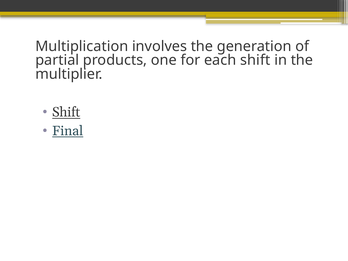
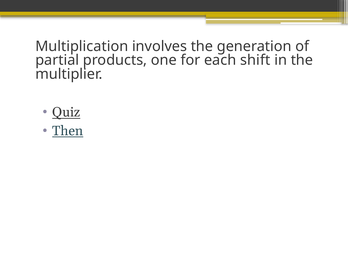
Shift at (66, 112): Shift -> Quiz
Final: Final -> Then
